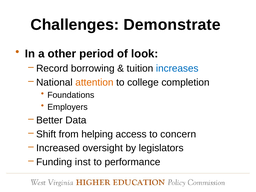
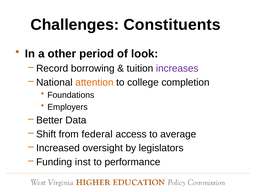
Demonstrate: Demonstrate -> Constituents
increases colour: blue -> purple
helping: helping -> federal
concern: concern -> average
